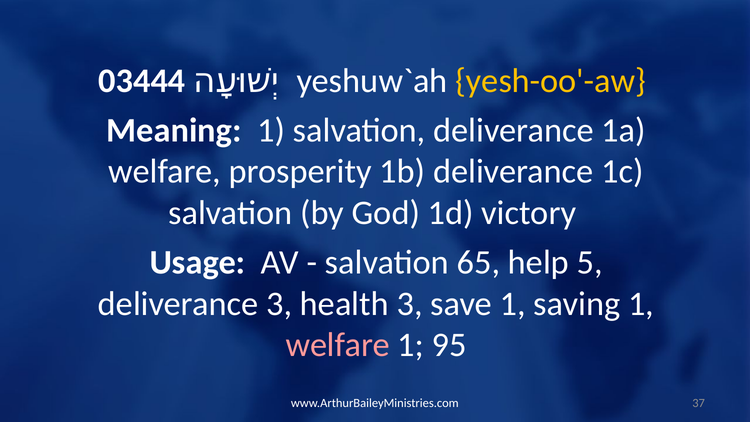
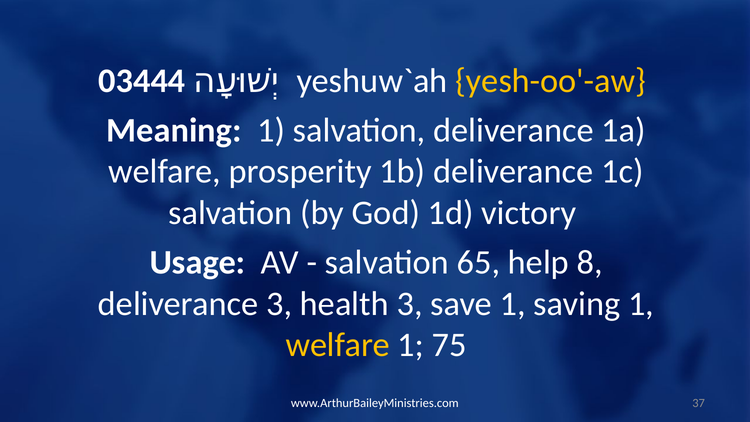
5: 5 -> 8
welfare at (338, 345) colour: pink -> yellow
95: 95 -> 75
